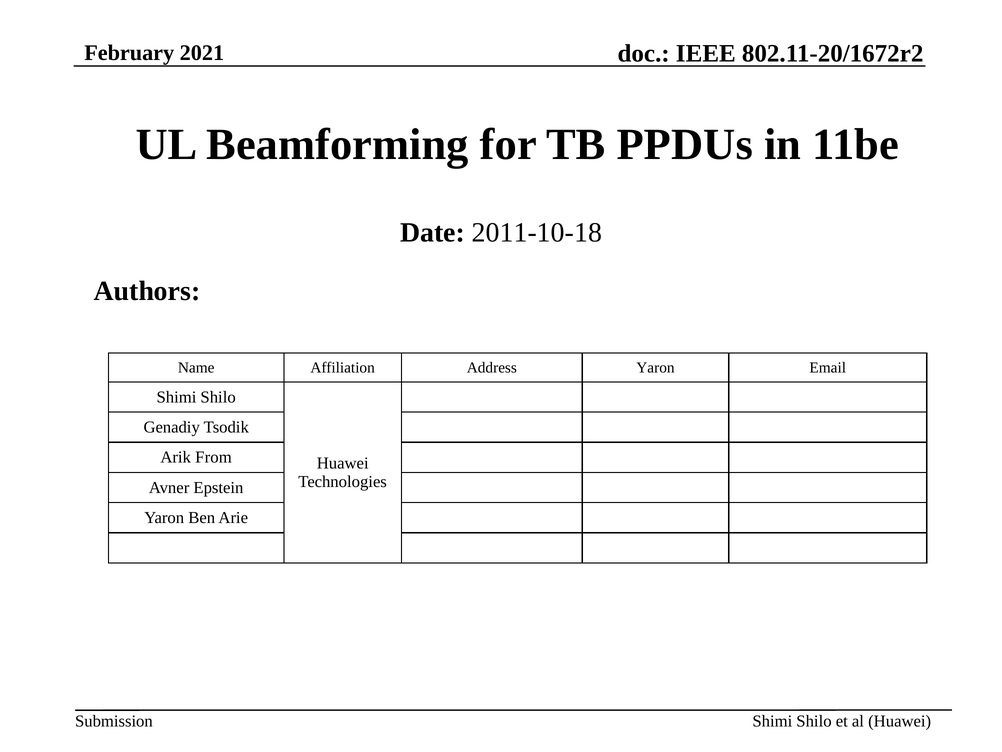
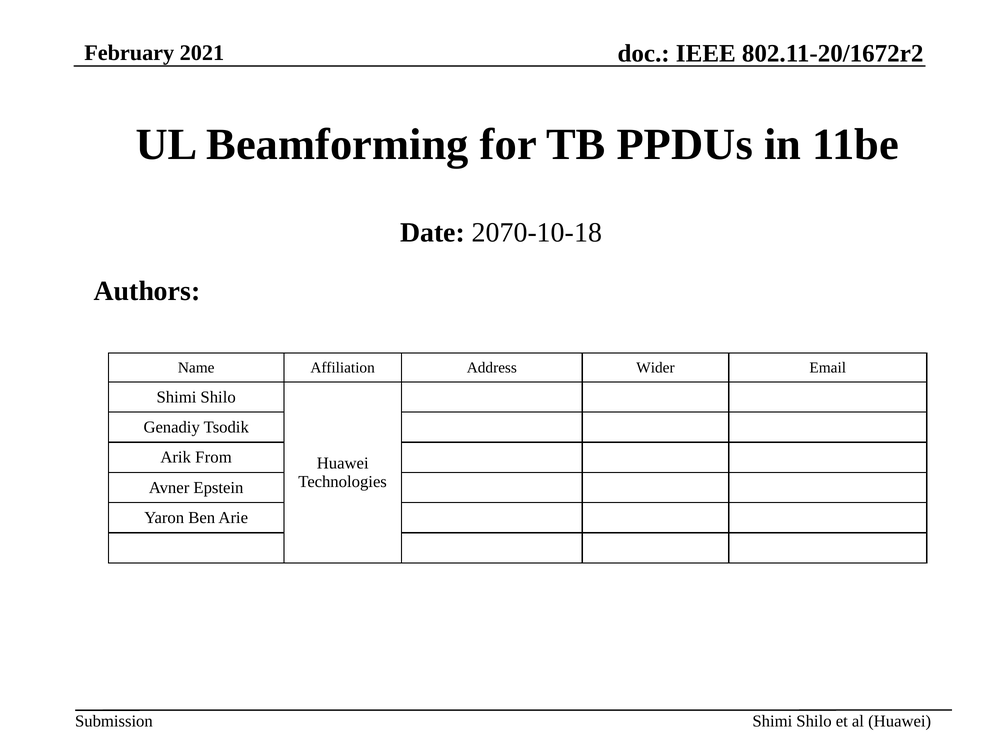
2011-10-18: 2011-10-18 -> 2070-10-18
Address Yaron: Yaron -> Wider
